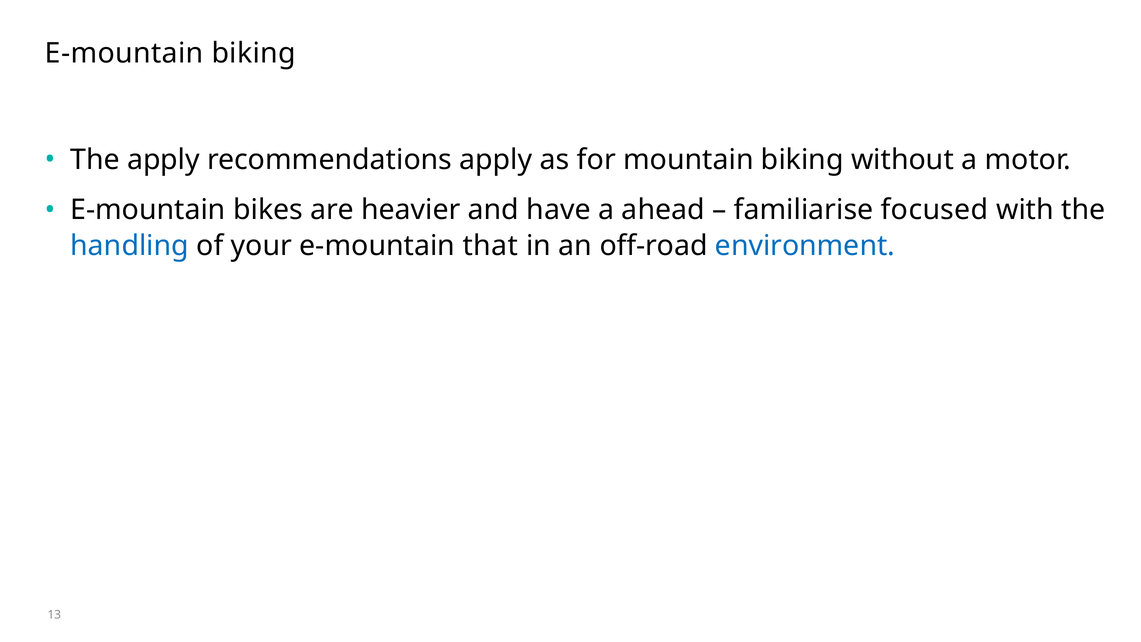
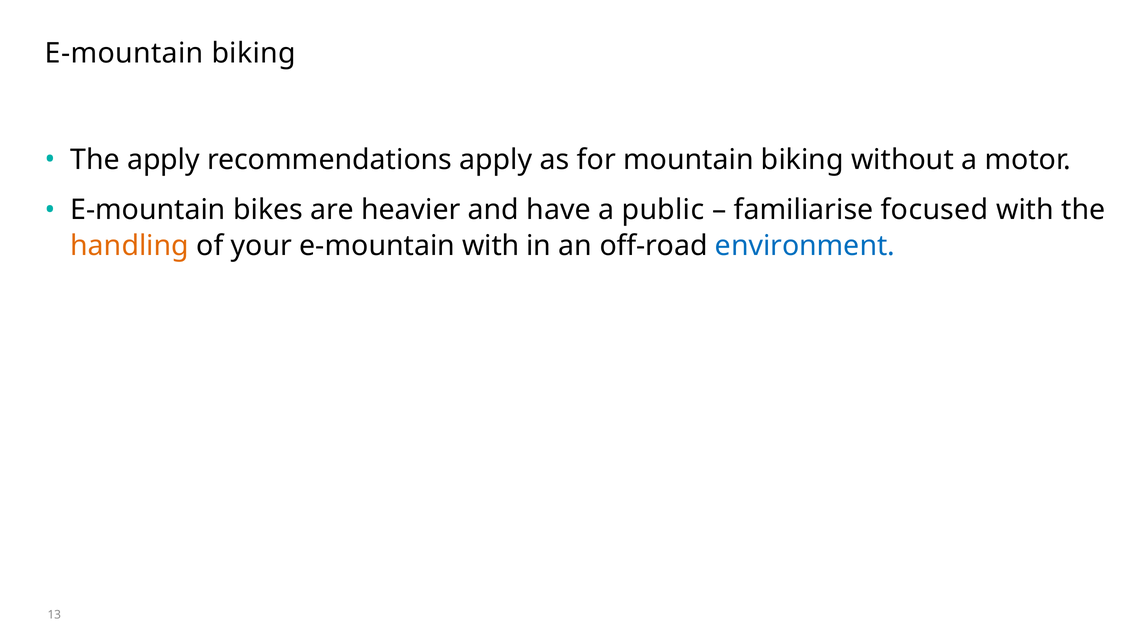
ahead: ahead -> public
handling colour: blue -> orange
e-mountain that: that -> with
